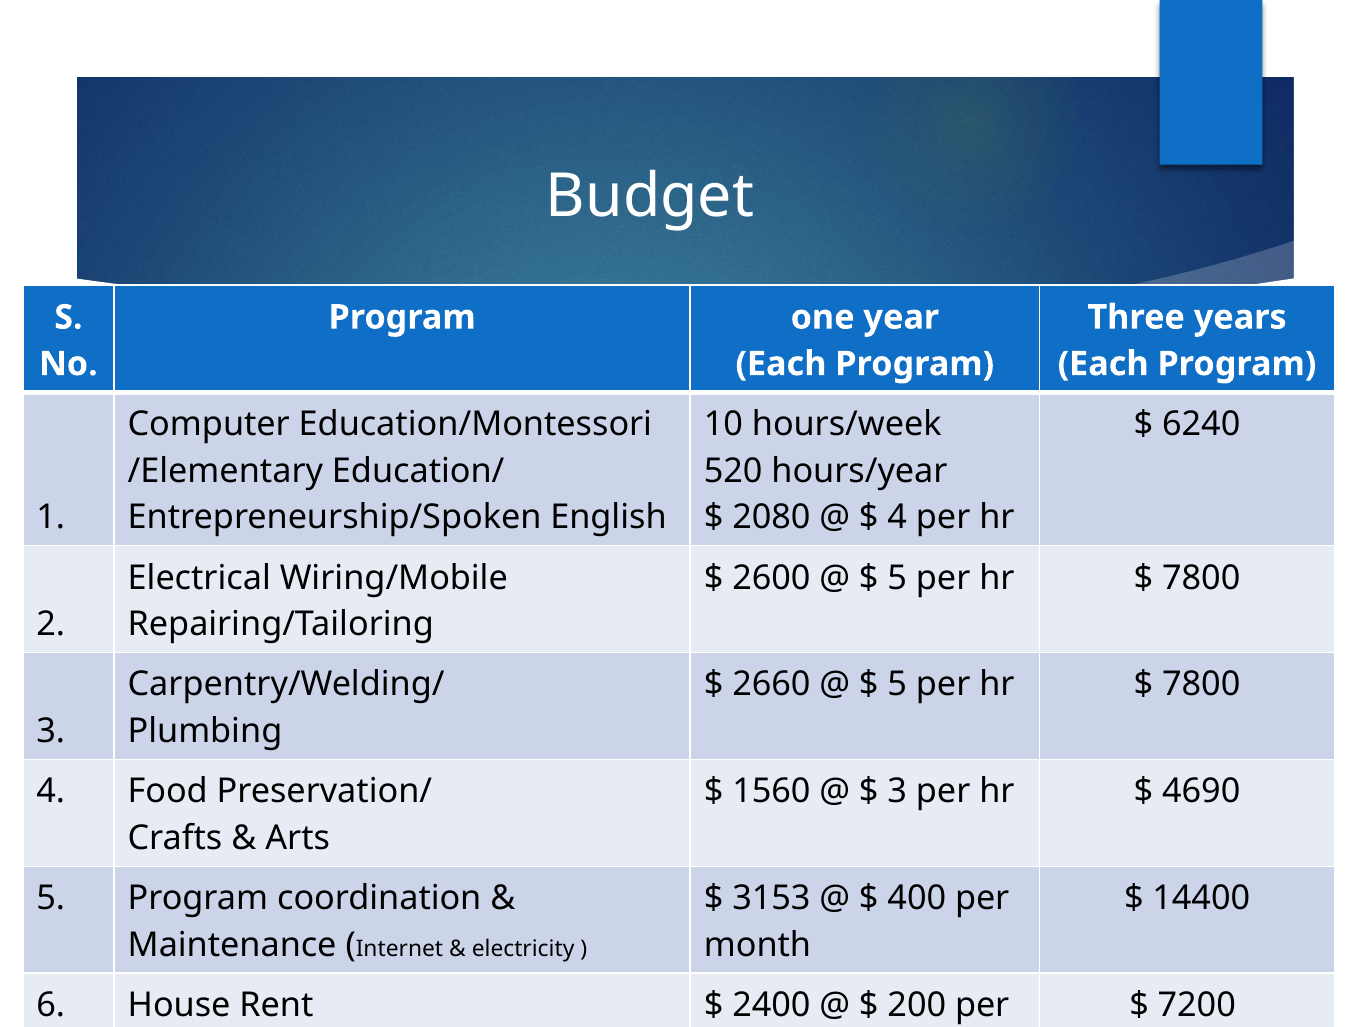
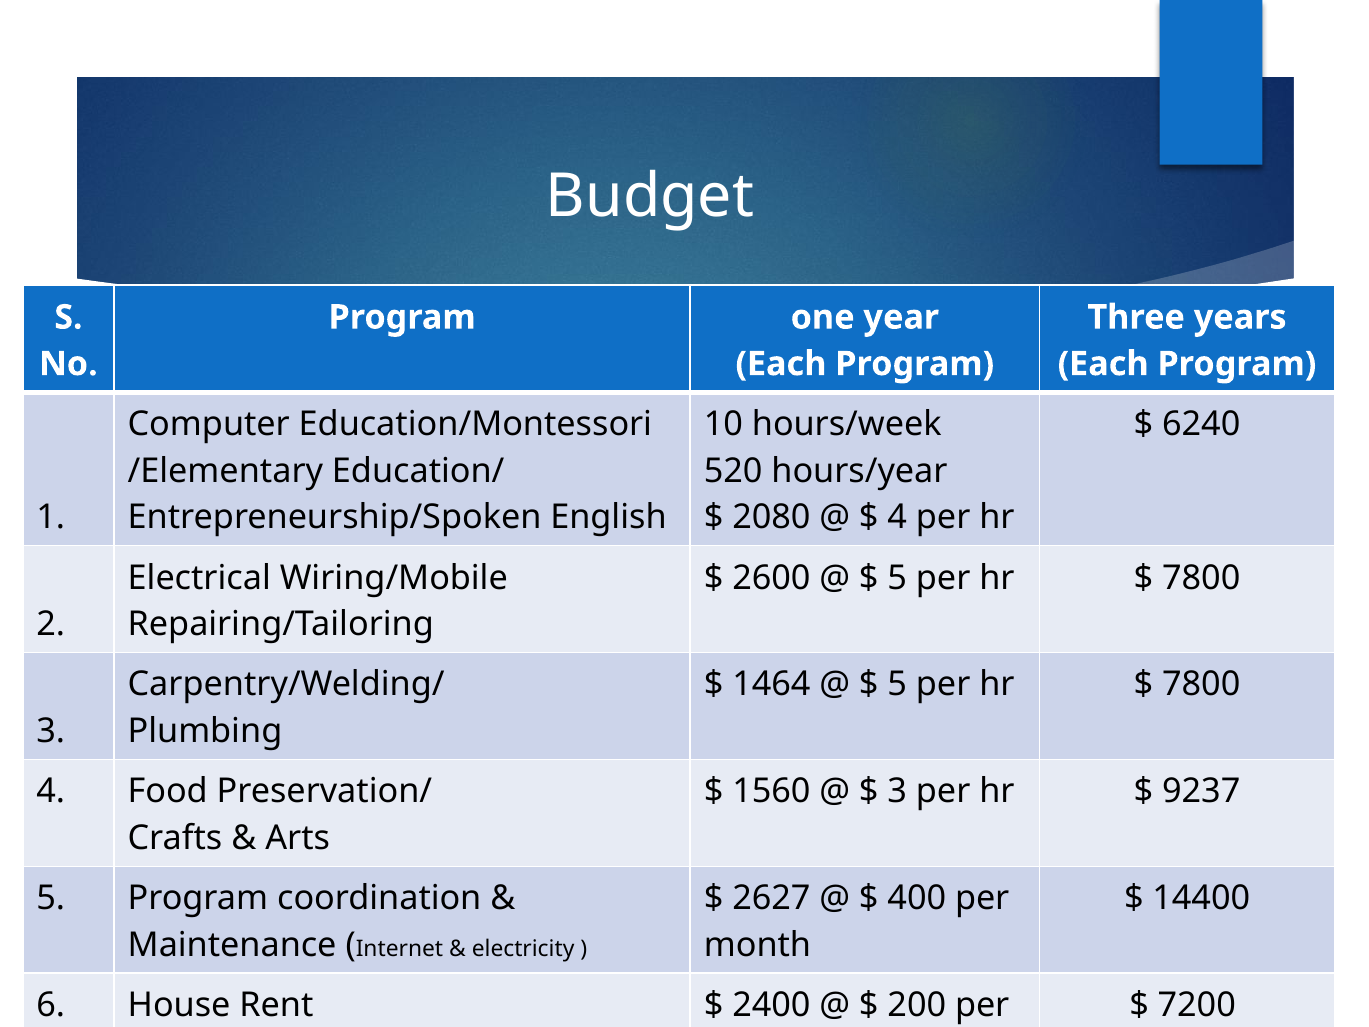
2660: 2660 -> 1464
4690: 4690 -> 9237
3153: 3153 -> 2627
